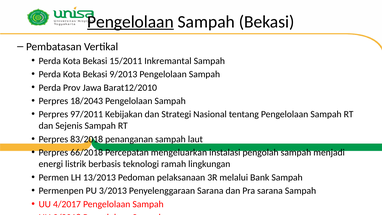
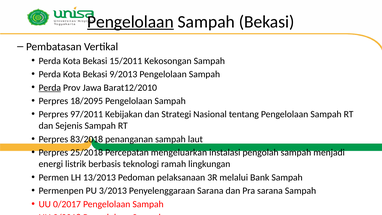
Inkremantal: Inkremantal -> Kekosongan
Perda at (50, 88) underline: none -> present
18/2043: 18/2043 -> 18/2095
66/2018: 66/2018 -> 25/2018
4/2017: 4/2017 -> 0/2017
